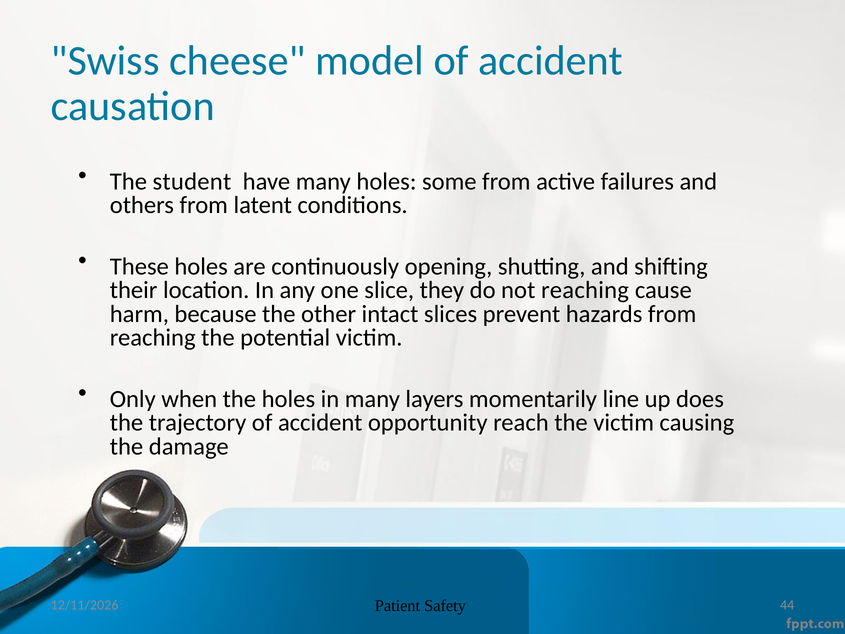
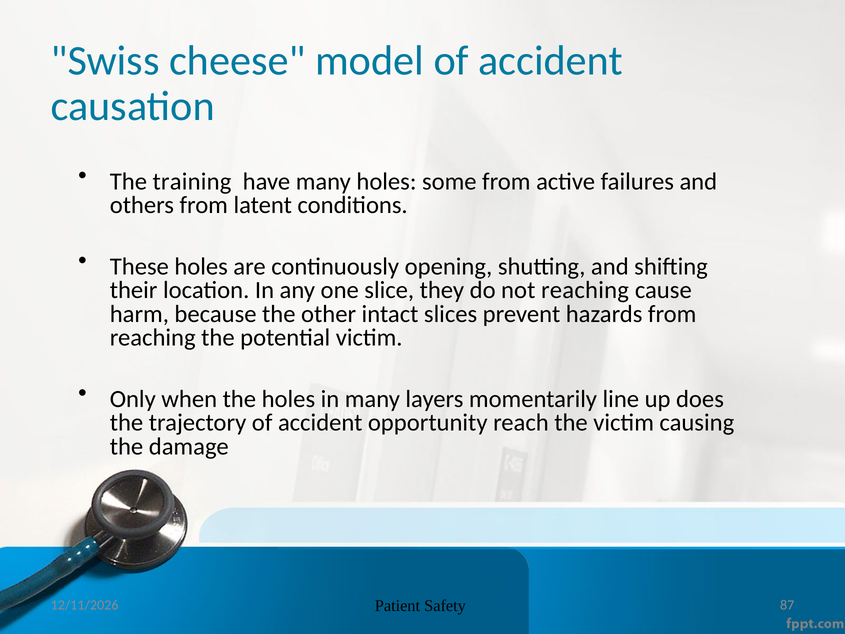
student: student -> training
44: 44 -> 87
